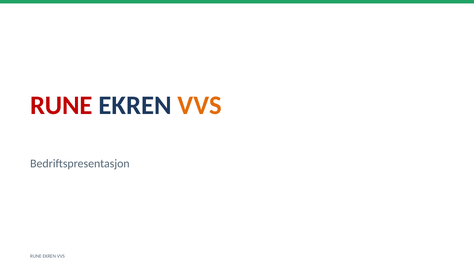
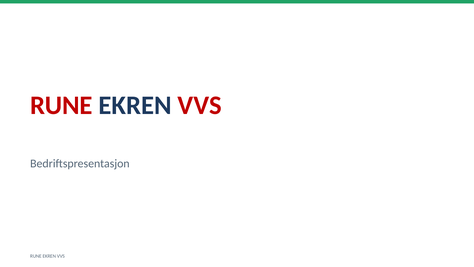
VVS at (200, 105) colour: orange -> red
